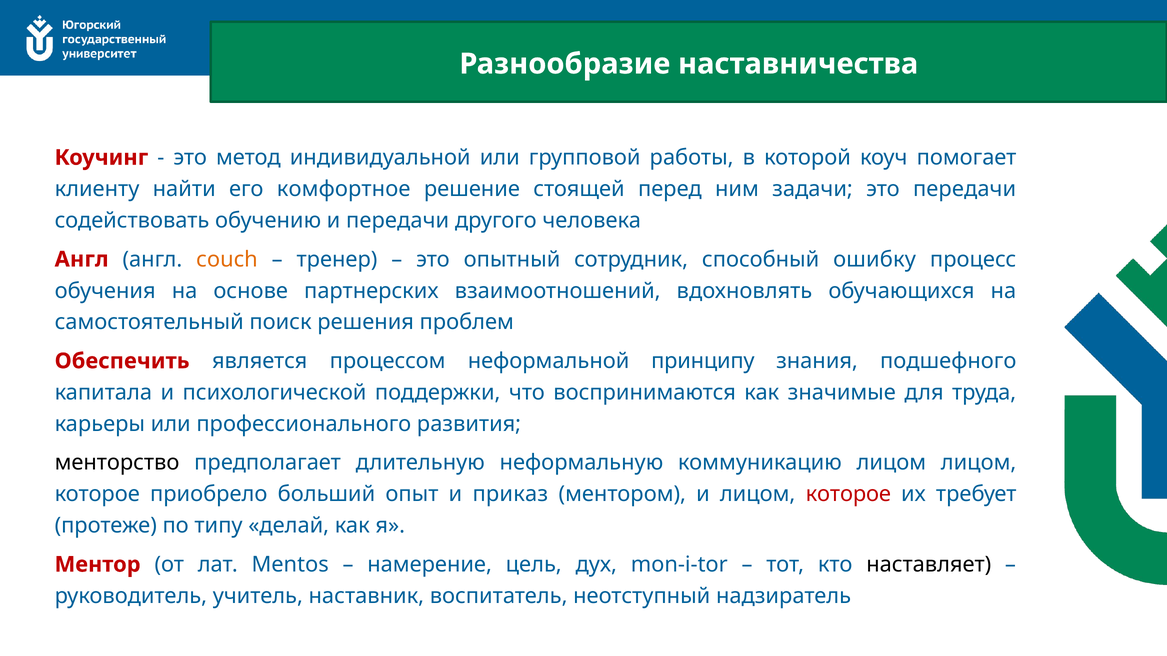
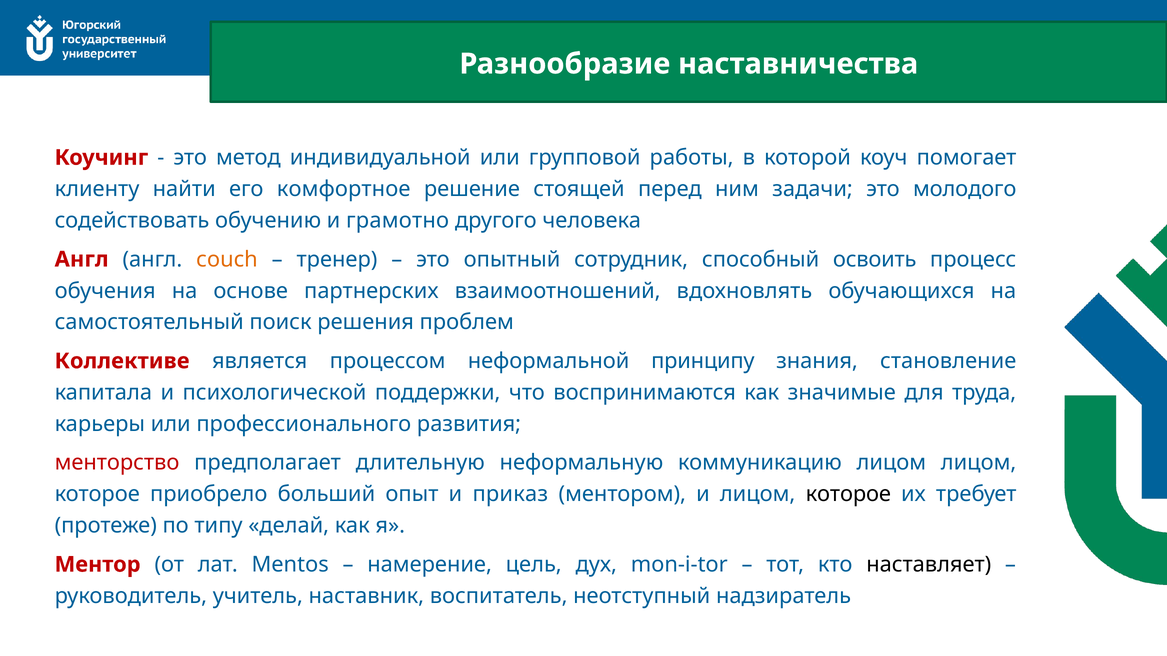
это передачи: передачи -> молодого
и передачи: передачи -> грамотно
ошибку: ошибку -> освоить
Обеспечить: Обеспечить -> Коллективе
подшефного: подшефного -> становление
менторство colour: black -> red
которое at (848, 495) colour: red -> black
